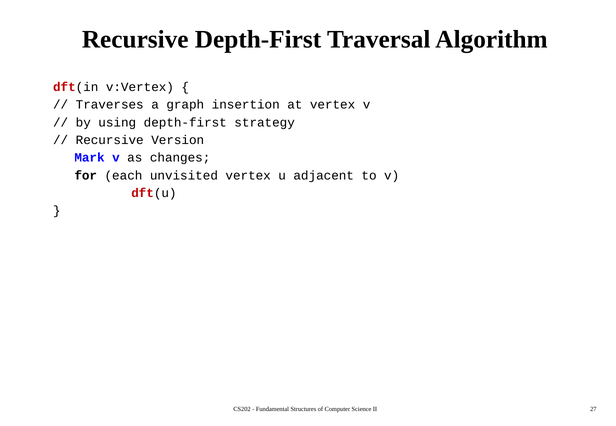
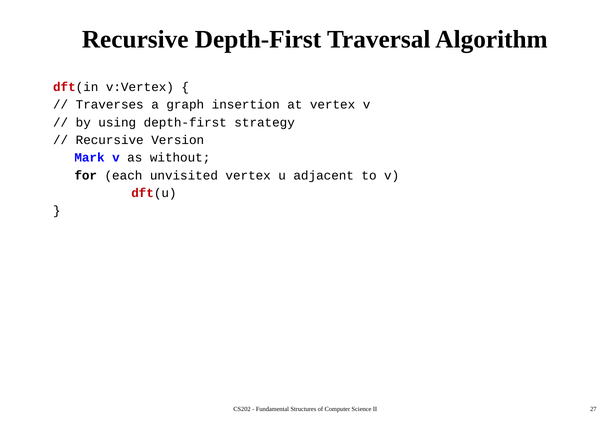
changes: changes -> without
